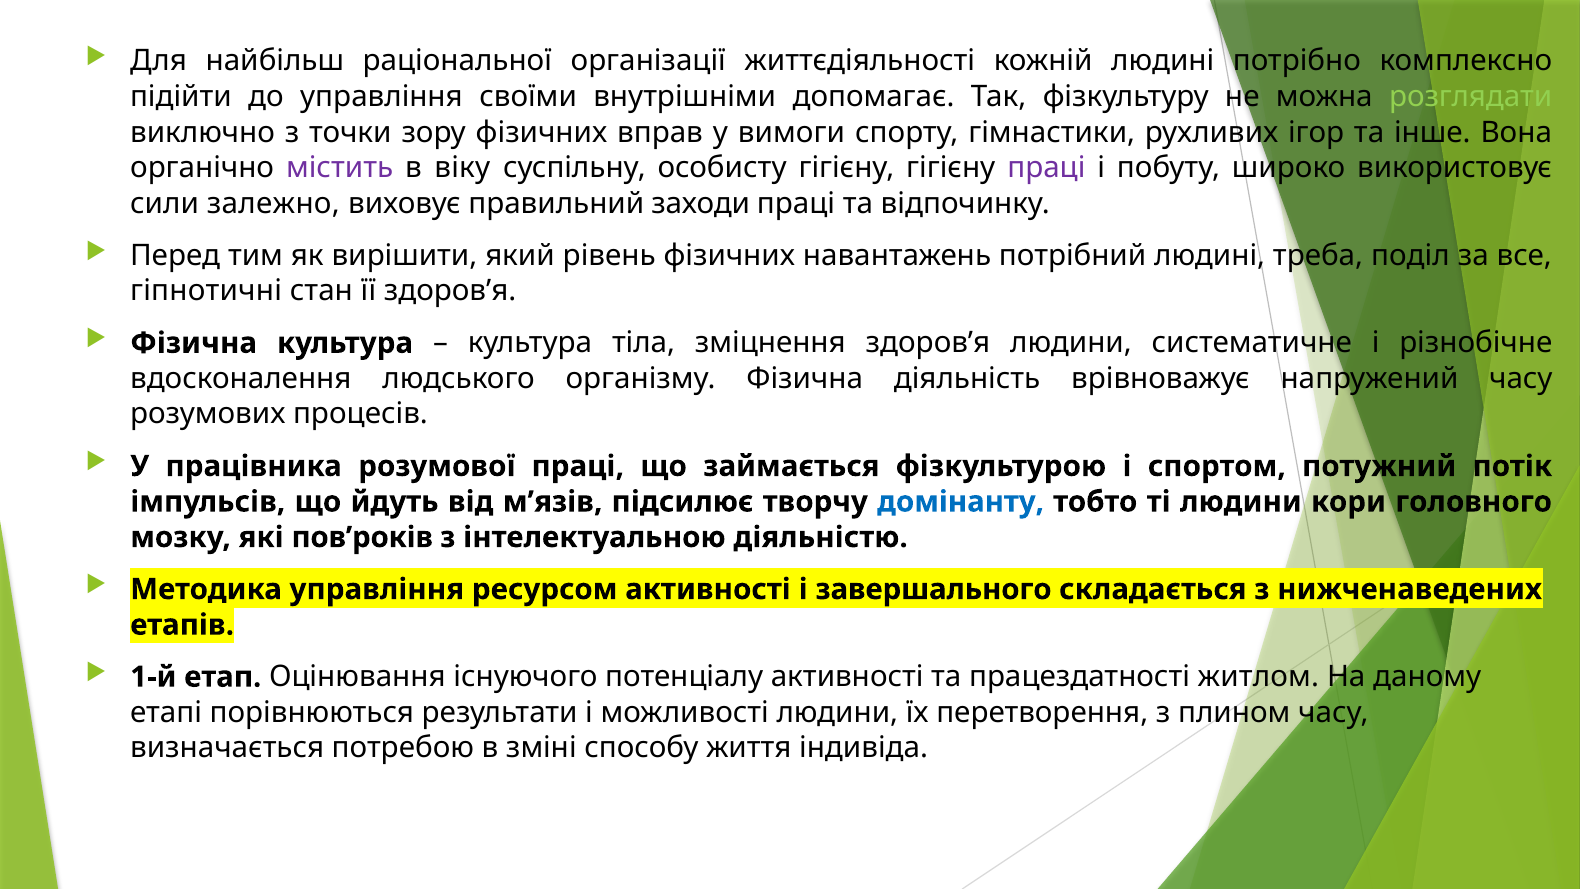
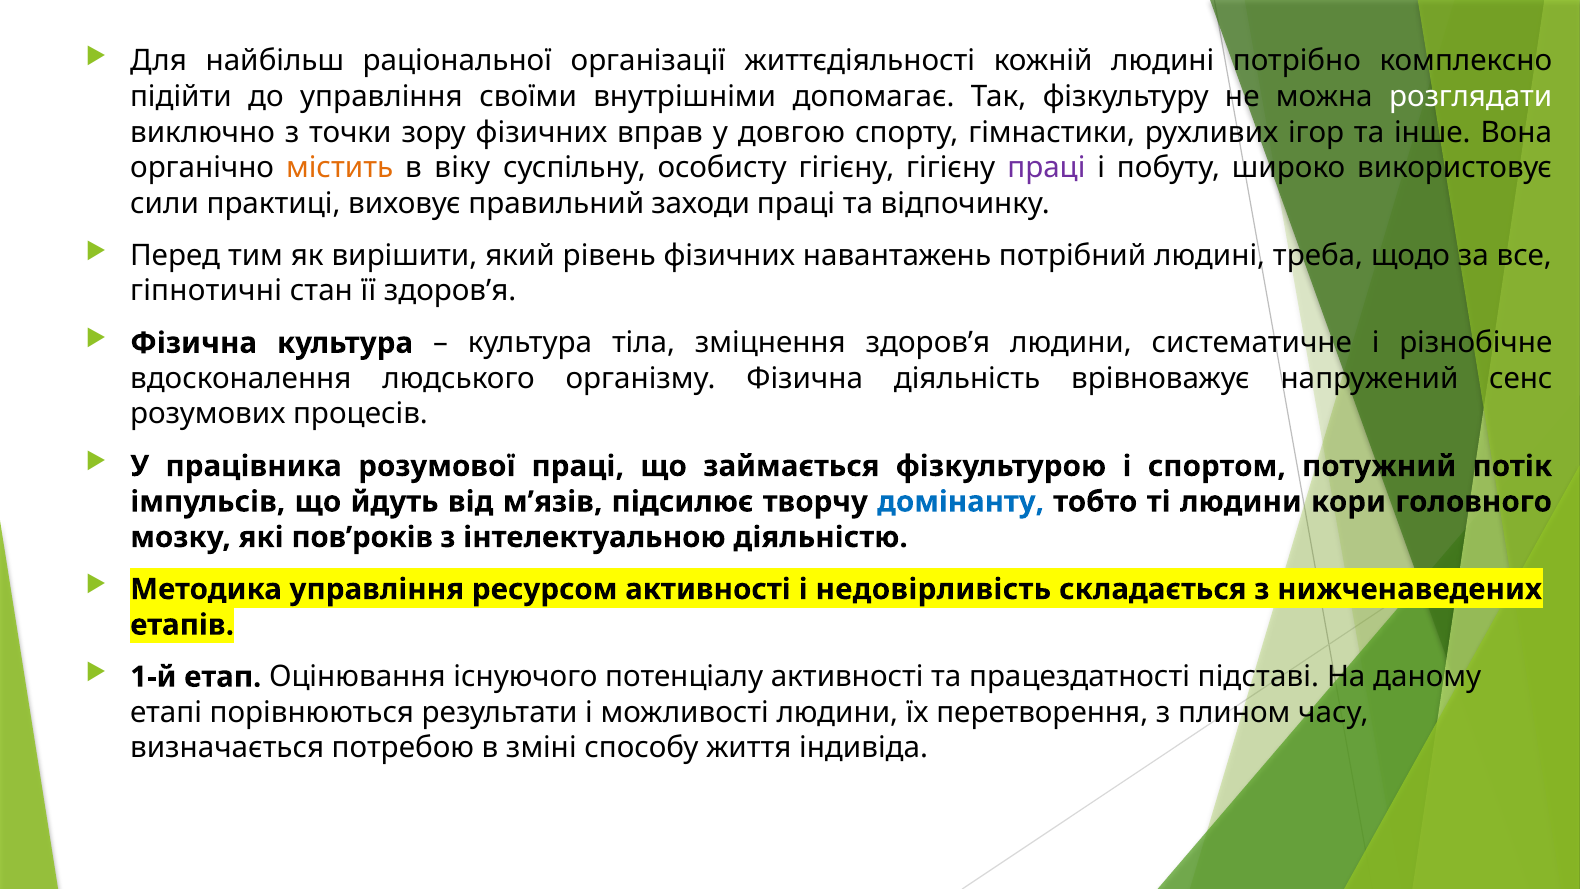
розглядати colour: light green -> white
вимоги: вимоги -> довгою
містить colour: purple -> orange
залежно: залежно -> практиці
поділ: поділ -> щодо
напружений часу: часу -> сенс
завершального: завершального -> недовірливість
житлом: житлом -> підставі
